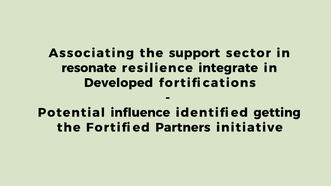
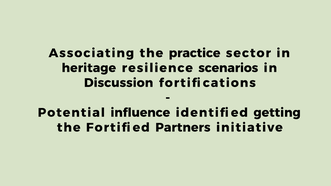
support: support -> practice
resonate: resonate -> heritage
integrate: integrate -> scenarios
Developed: Developed -> Discussion
